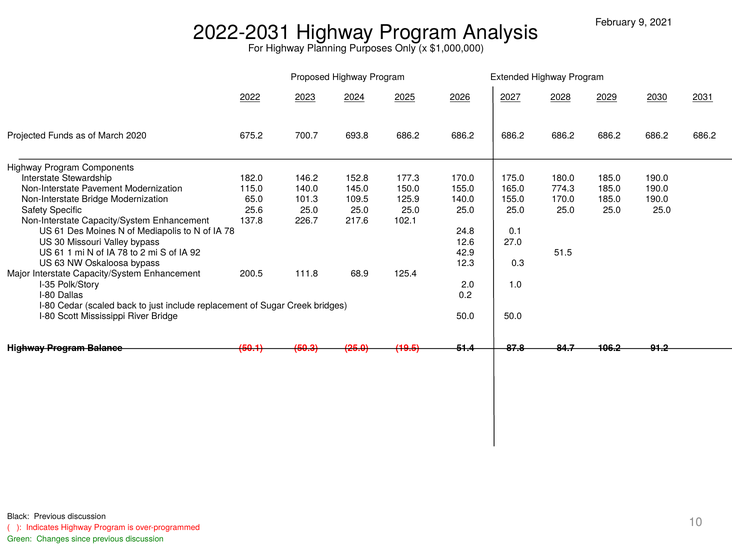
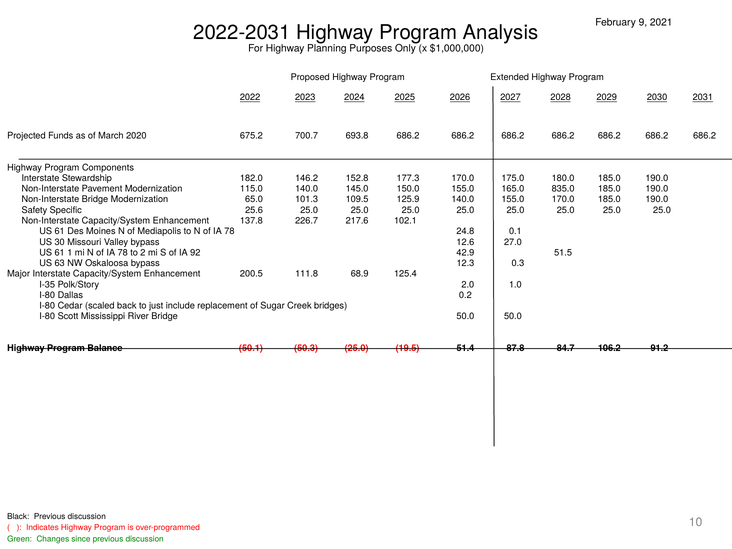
774.3: 774.3 -> 835.0
